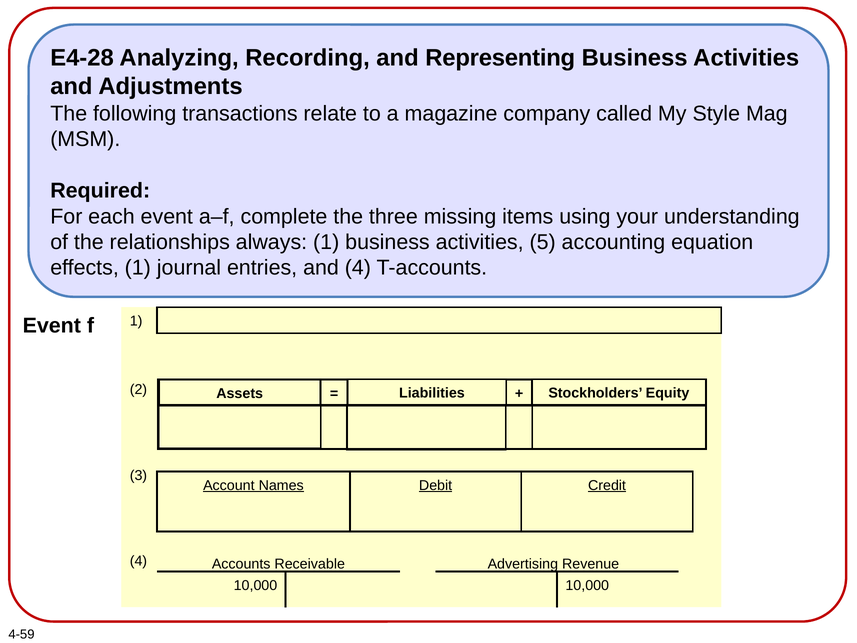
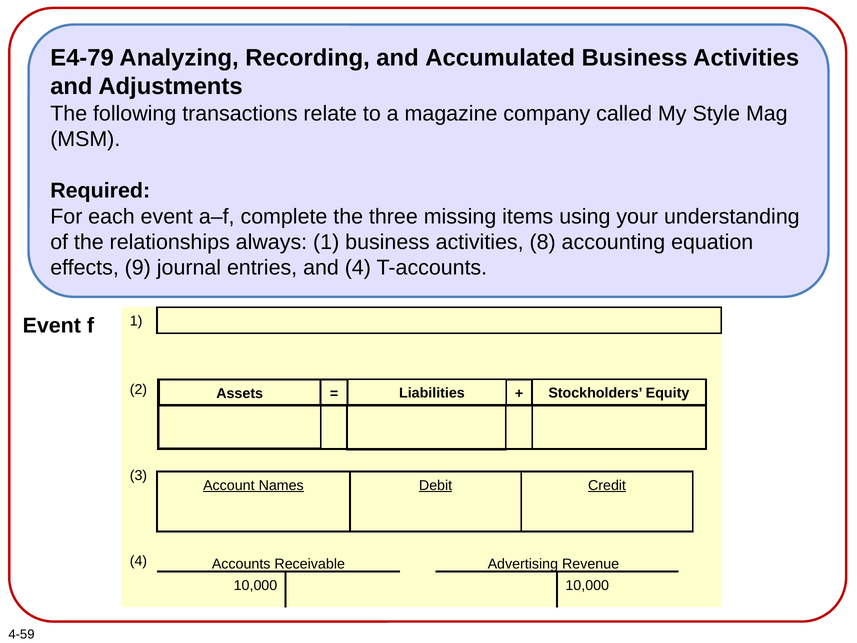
E4-28: E4-28 -> E4-79
Representing: Representing -> Accumulated
5: 5 -> 8
effects 1: 1 -> 9
